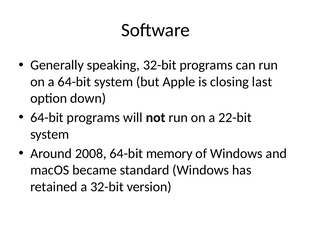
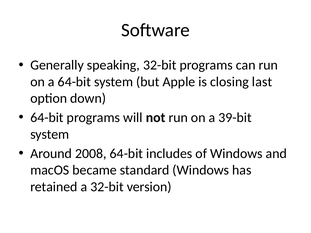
22-bit: 22-bit -> 39-bit
memory: memory -> includes
